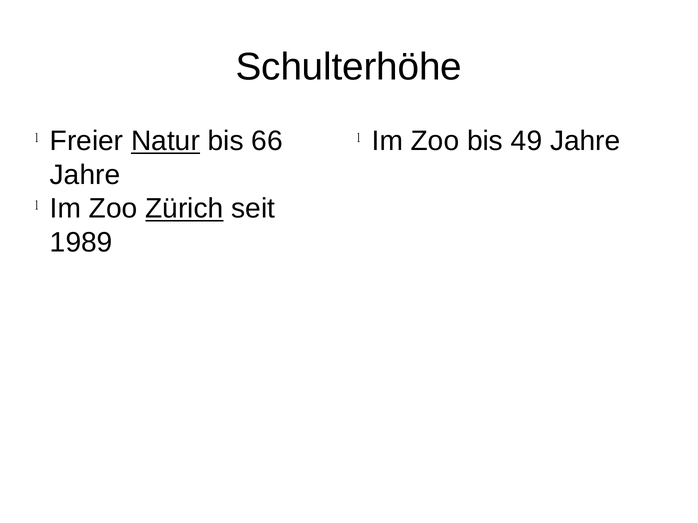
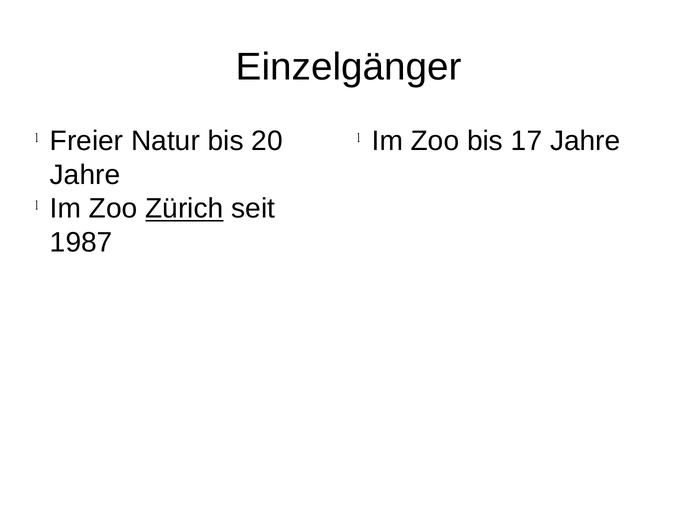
Schulterhöhe: Schulterhöhe -> Einzelgänger
Natur underline: present -> none
66: 66 -> 20
49: 49 -> 17
1989: 1989 -> 1987
